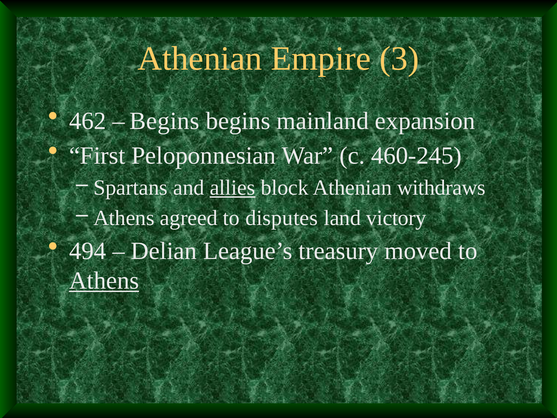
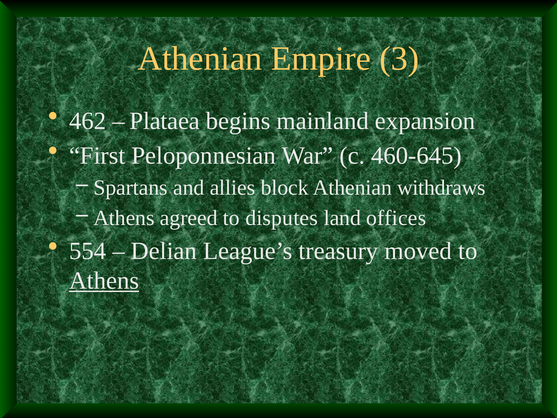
Begins at (164, 121): Begins -> Plataea
460-245: 460-245 -> 460-645
allies underline: present -> none
victory: victory -> offices
494: 494 -> 554
